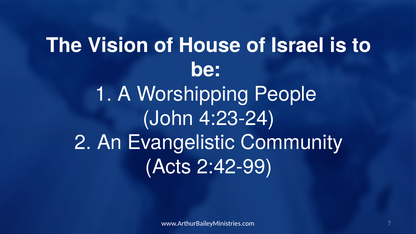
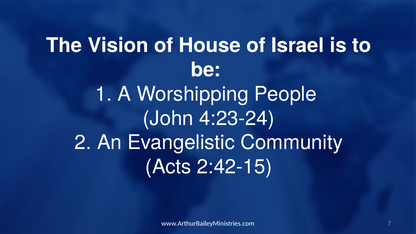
2:42-99: 2:42-99 -> 2:42-15
